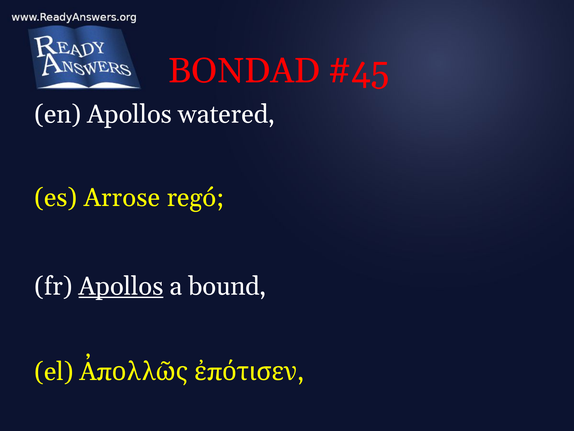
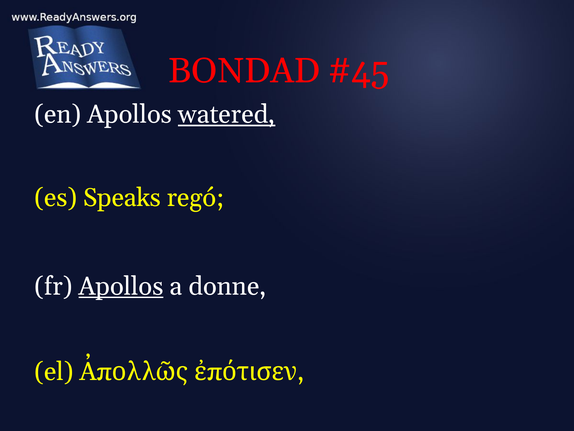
watered underline: none -> present
Arrose: Arrose -> Speaks
bound: bound -> donne
